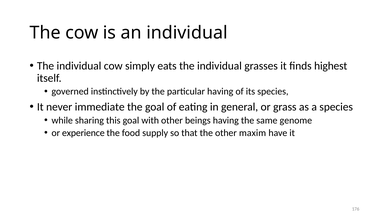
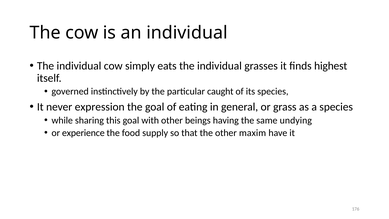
particular having: having -> caught
immediate: immediate -> expression
genome: genome -> undying
